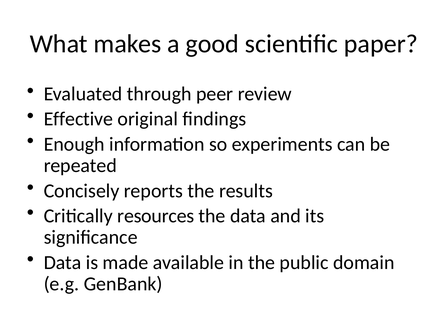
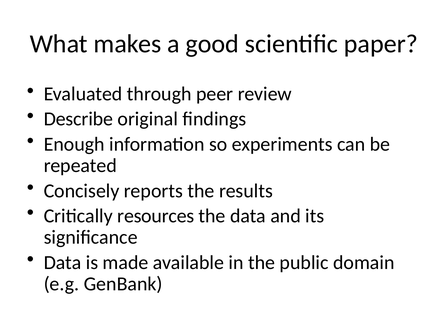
Effective: Effective -> Describe
